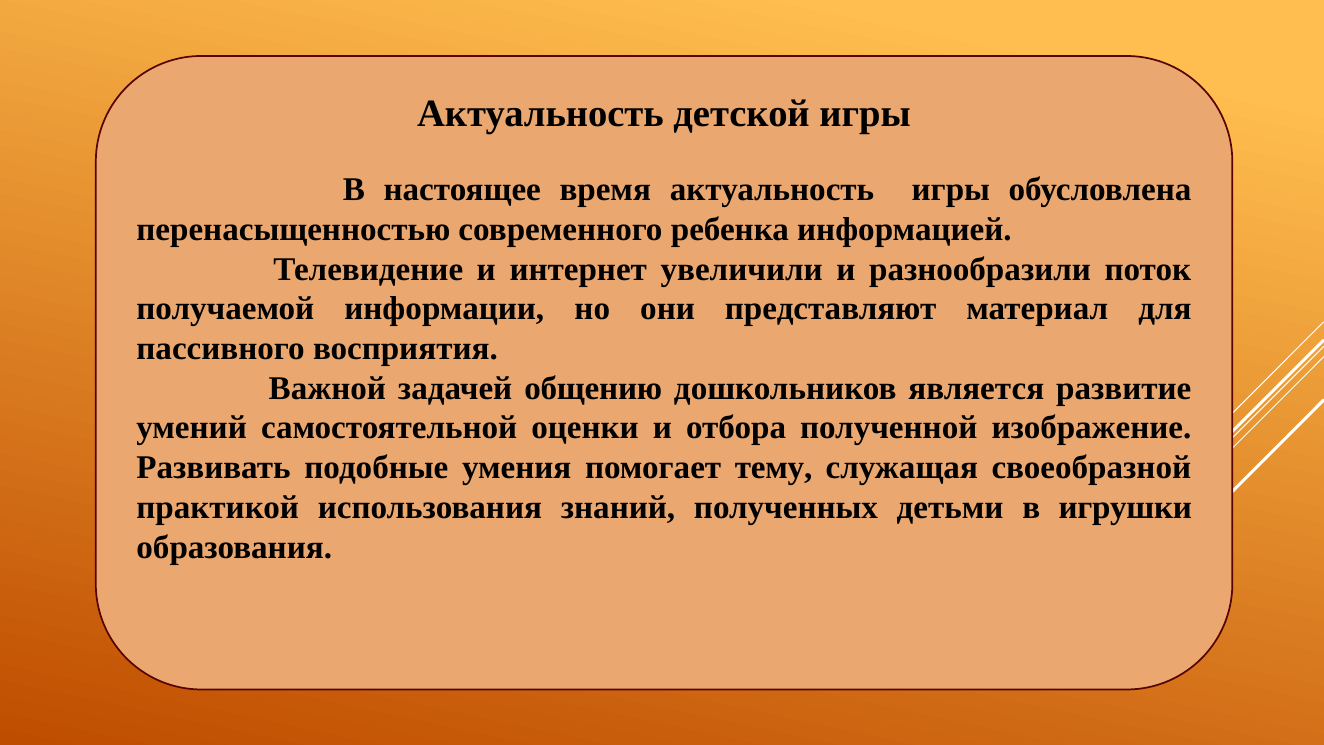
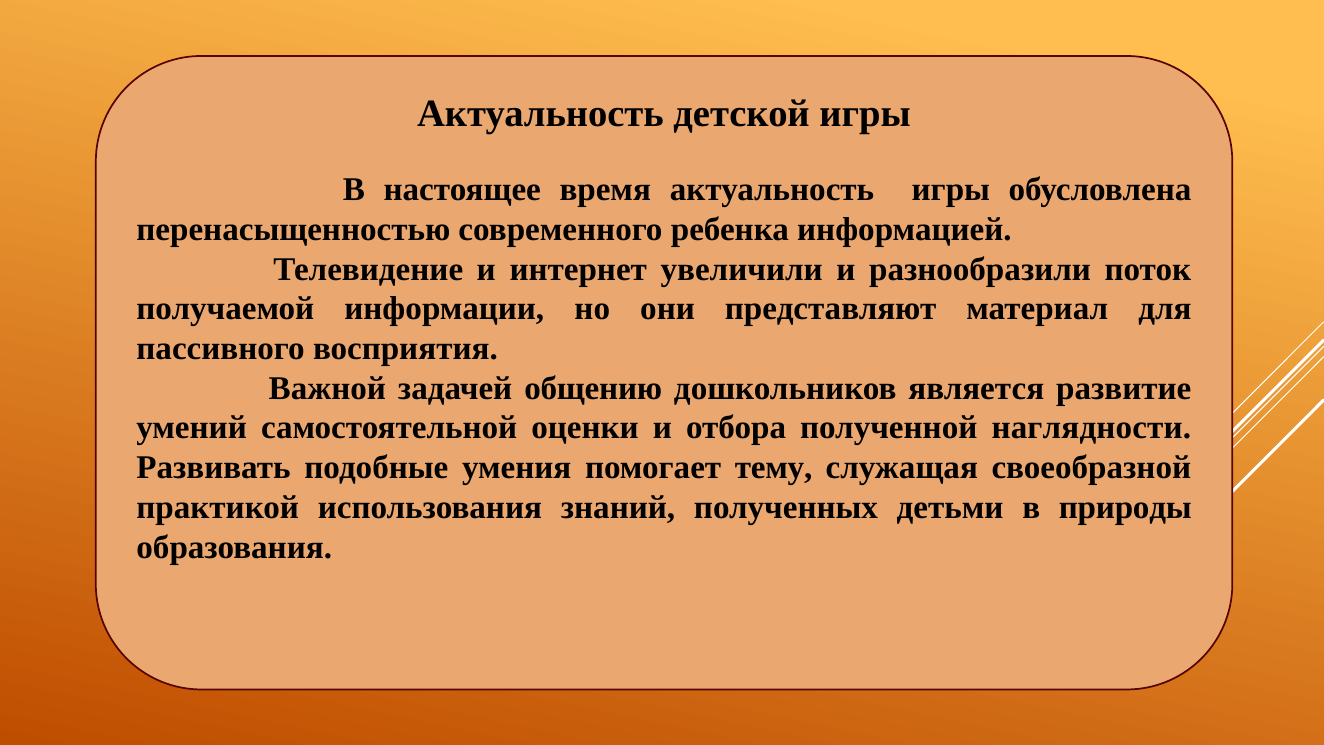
изображение: изображение -> наглядности
игрушки: игрушки -> природы
